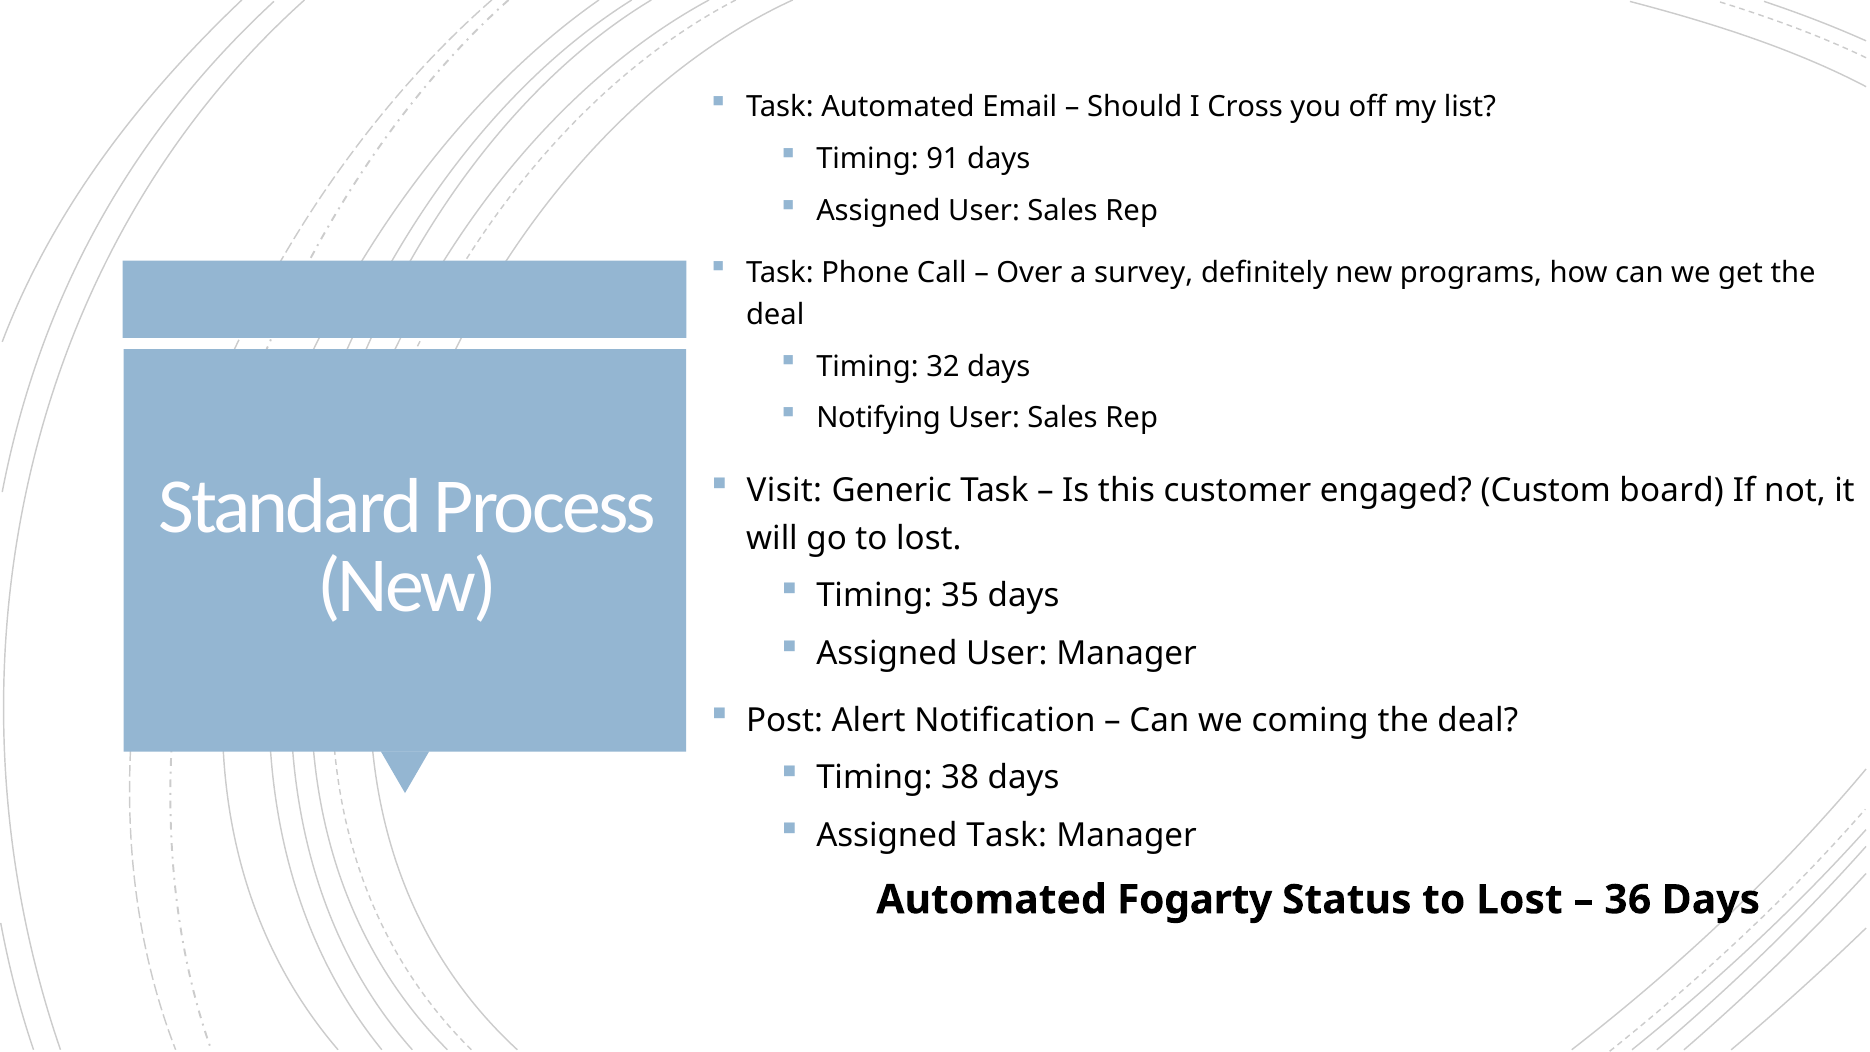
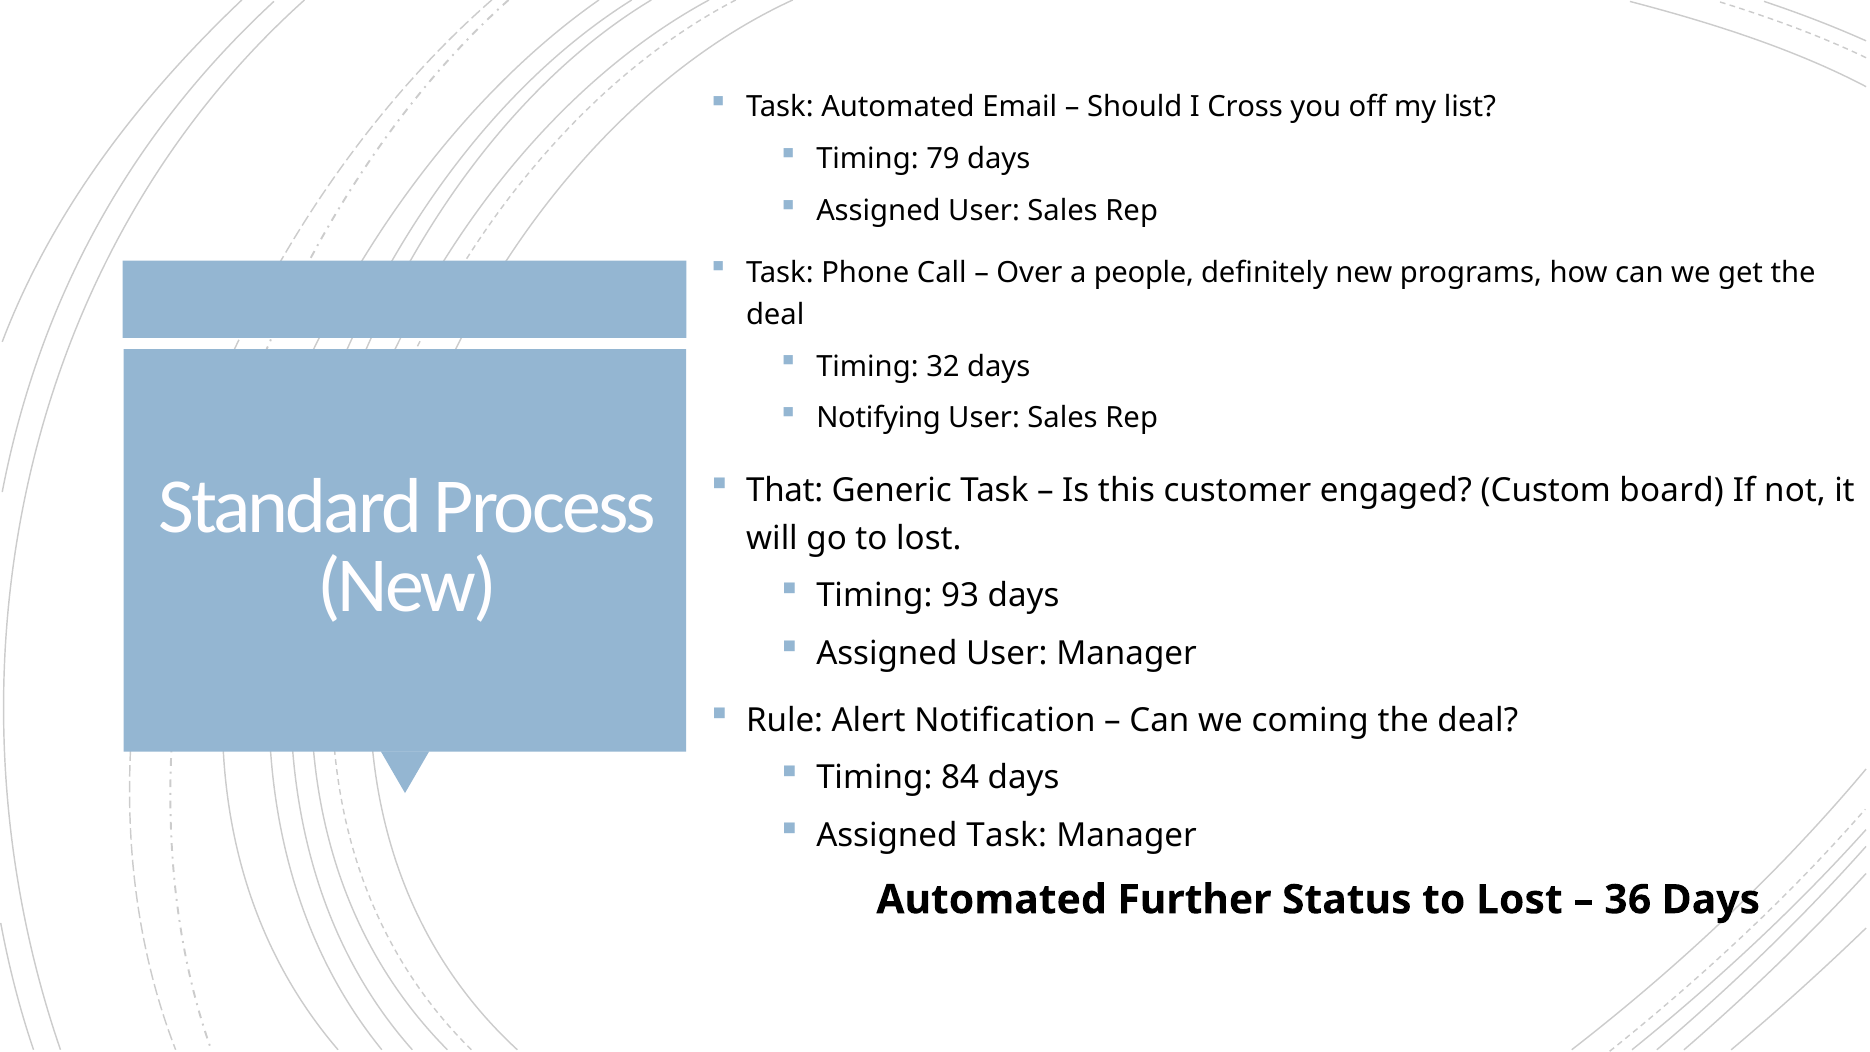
91: 91 -> 79
survey: survey -> people
Visit: Visit -> That
35: 35 -> 93
Post: Post -> Rule
38: 38 -> 84
Fogarty: Fogarty -> Further
